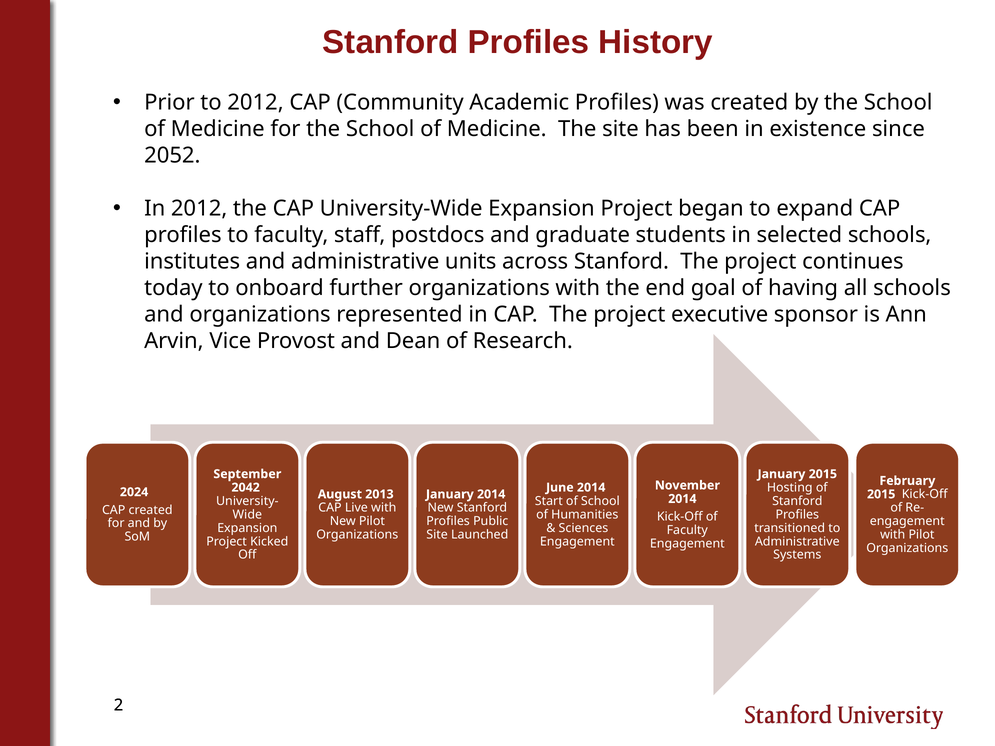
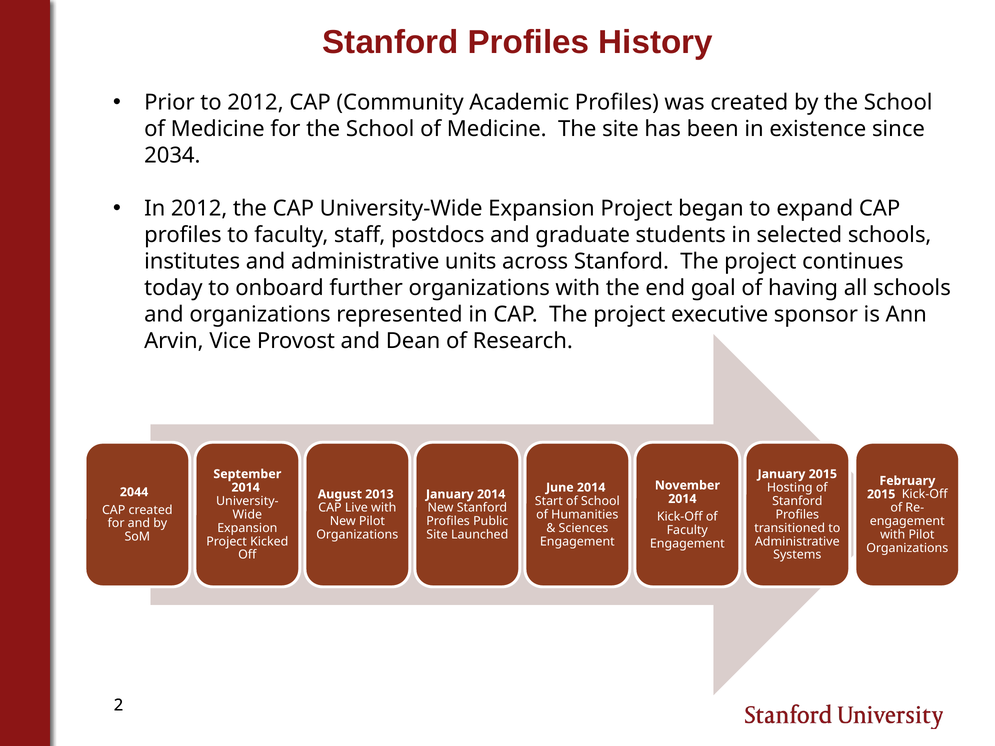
2052: 2052 -> 2034
2042 at (246, 488): 2042 -> 2014
2024: 2024 -> 2044
